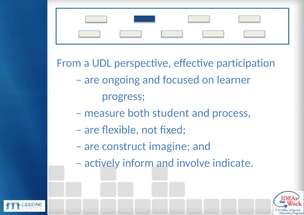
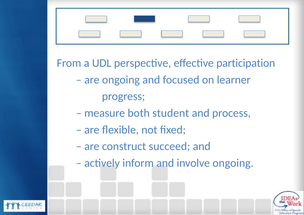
imagine: imagine -> succeed
involve indicate: indicate -> ongoing
